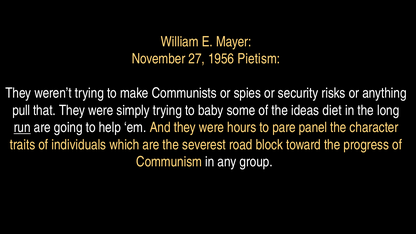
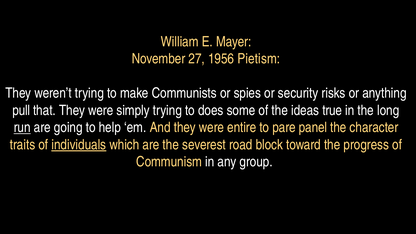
baby: baby -> does
diet: diet -> true
hours: hours -> entire
individuals underline: none -> present
